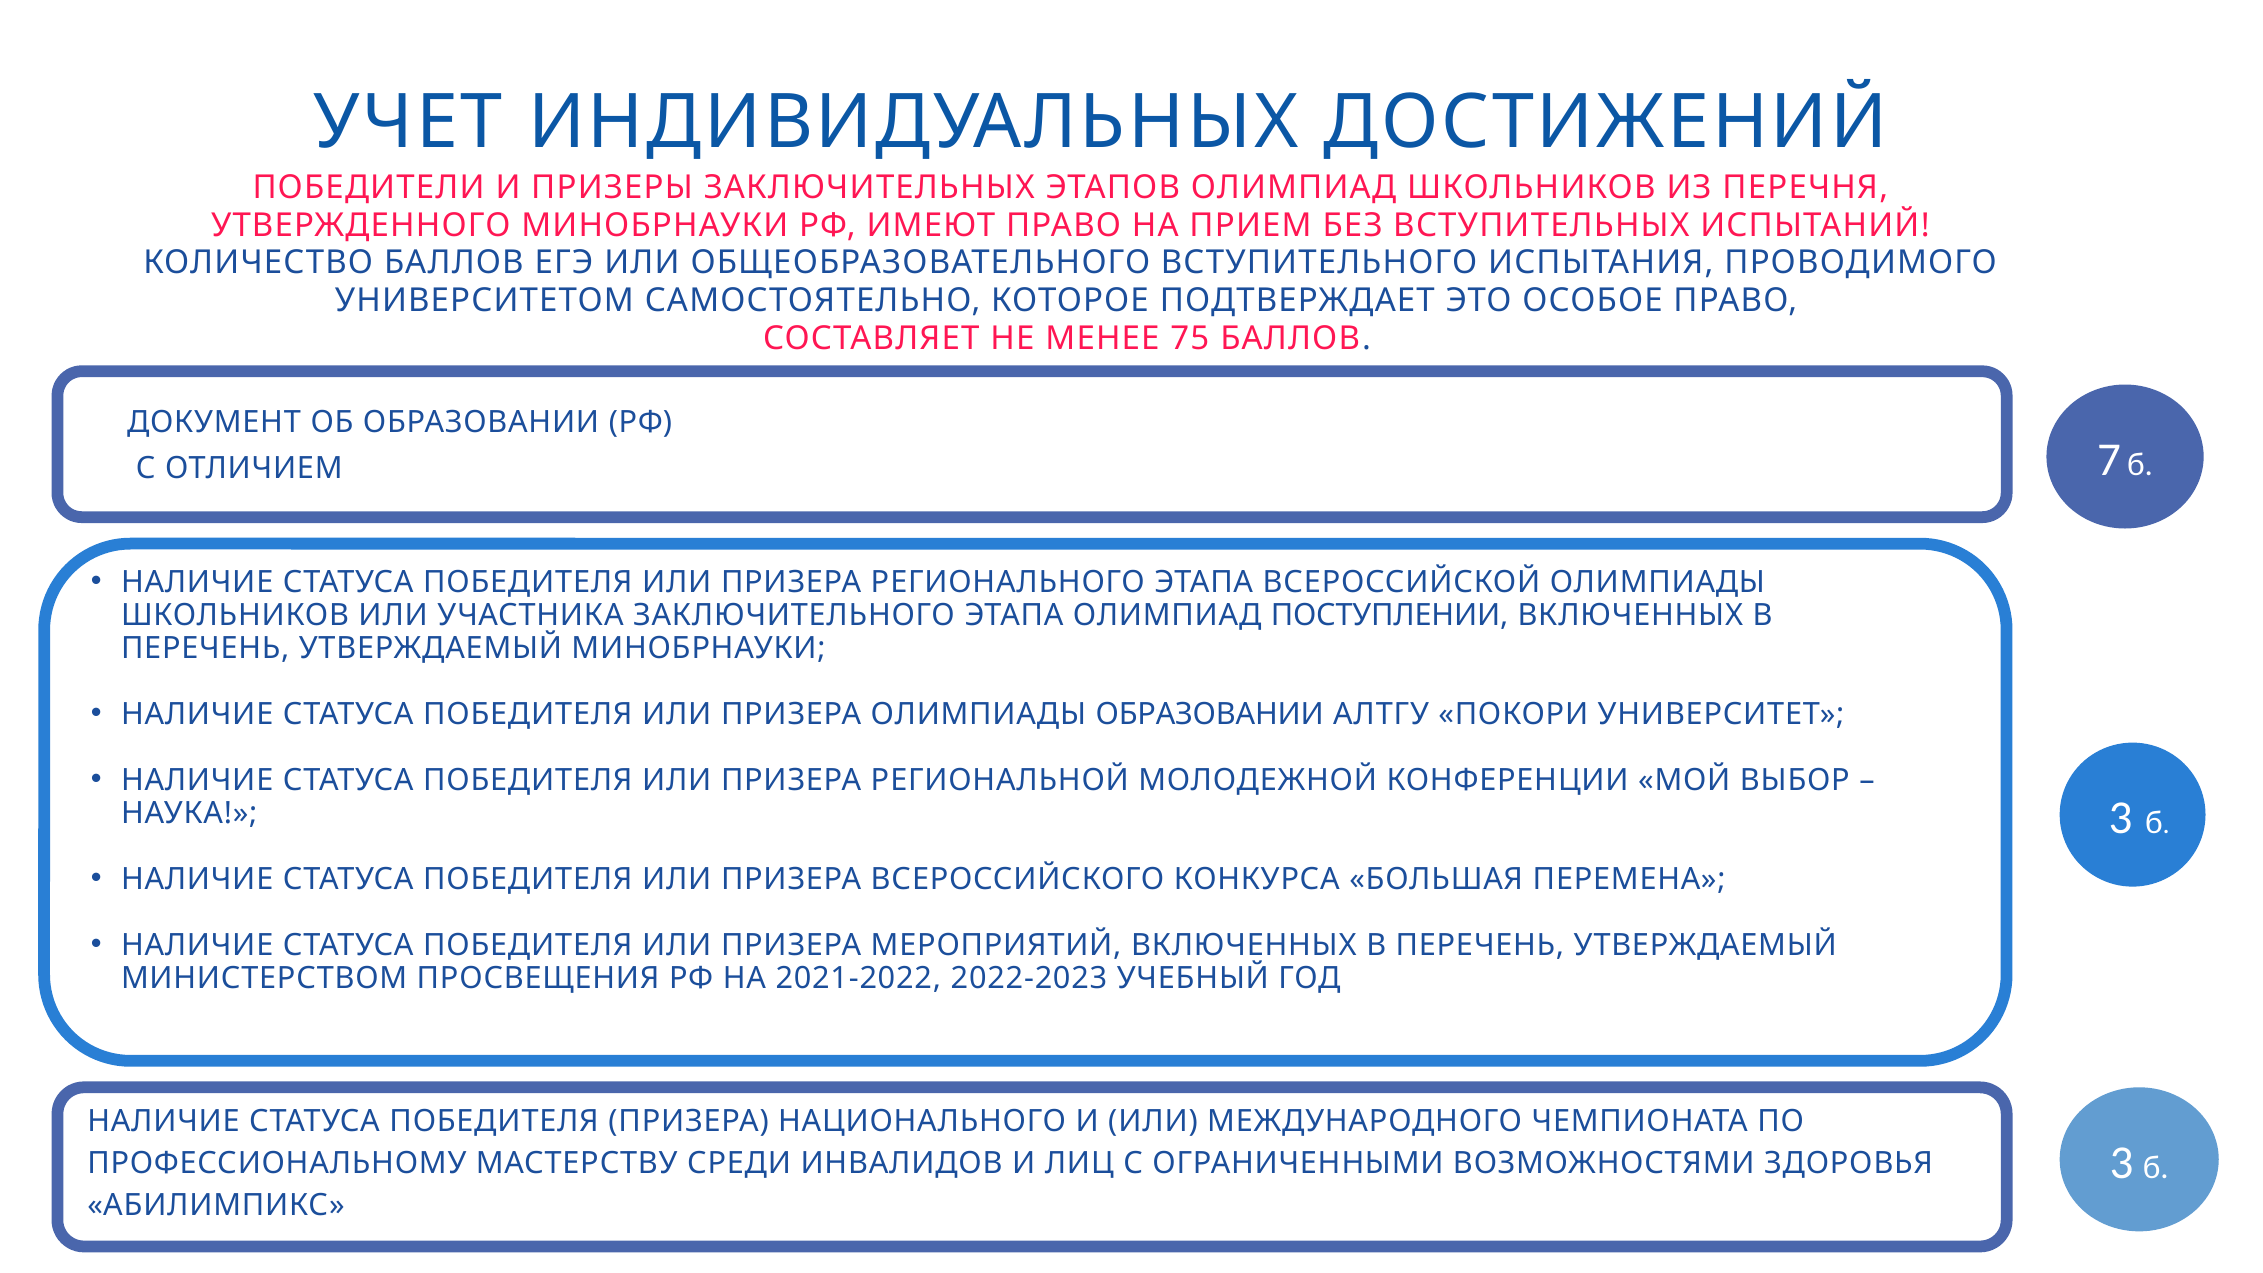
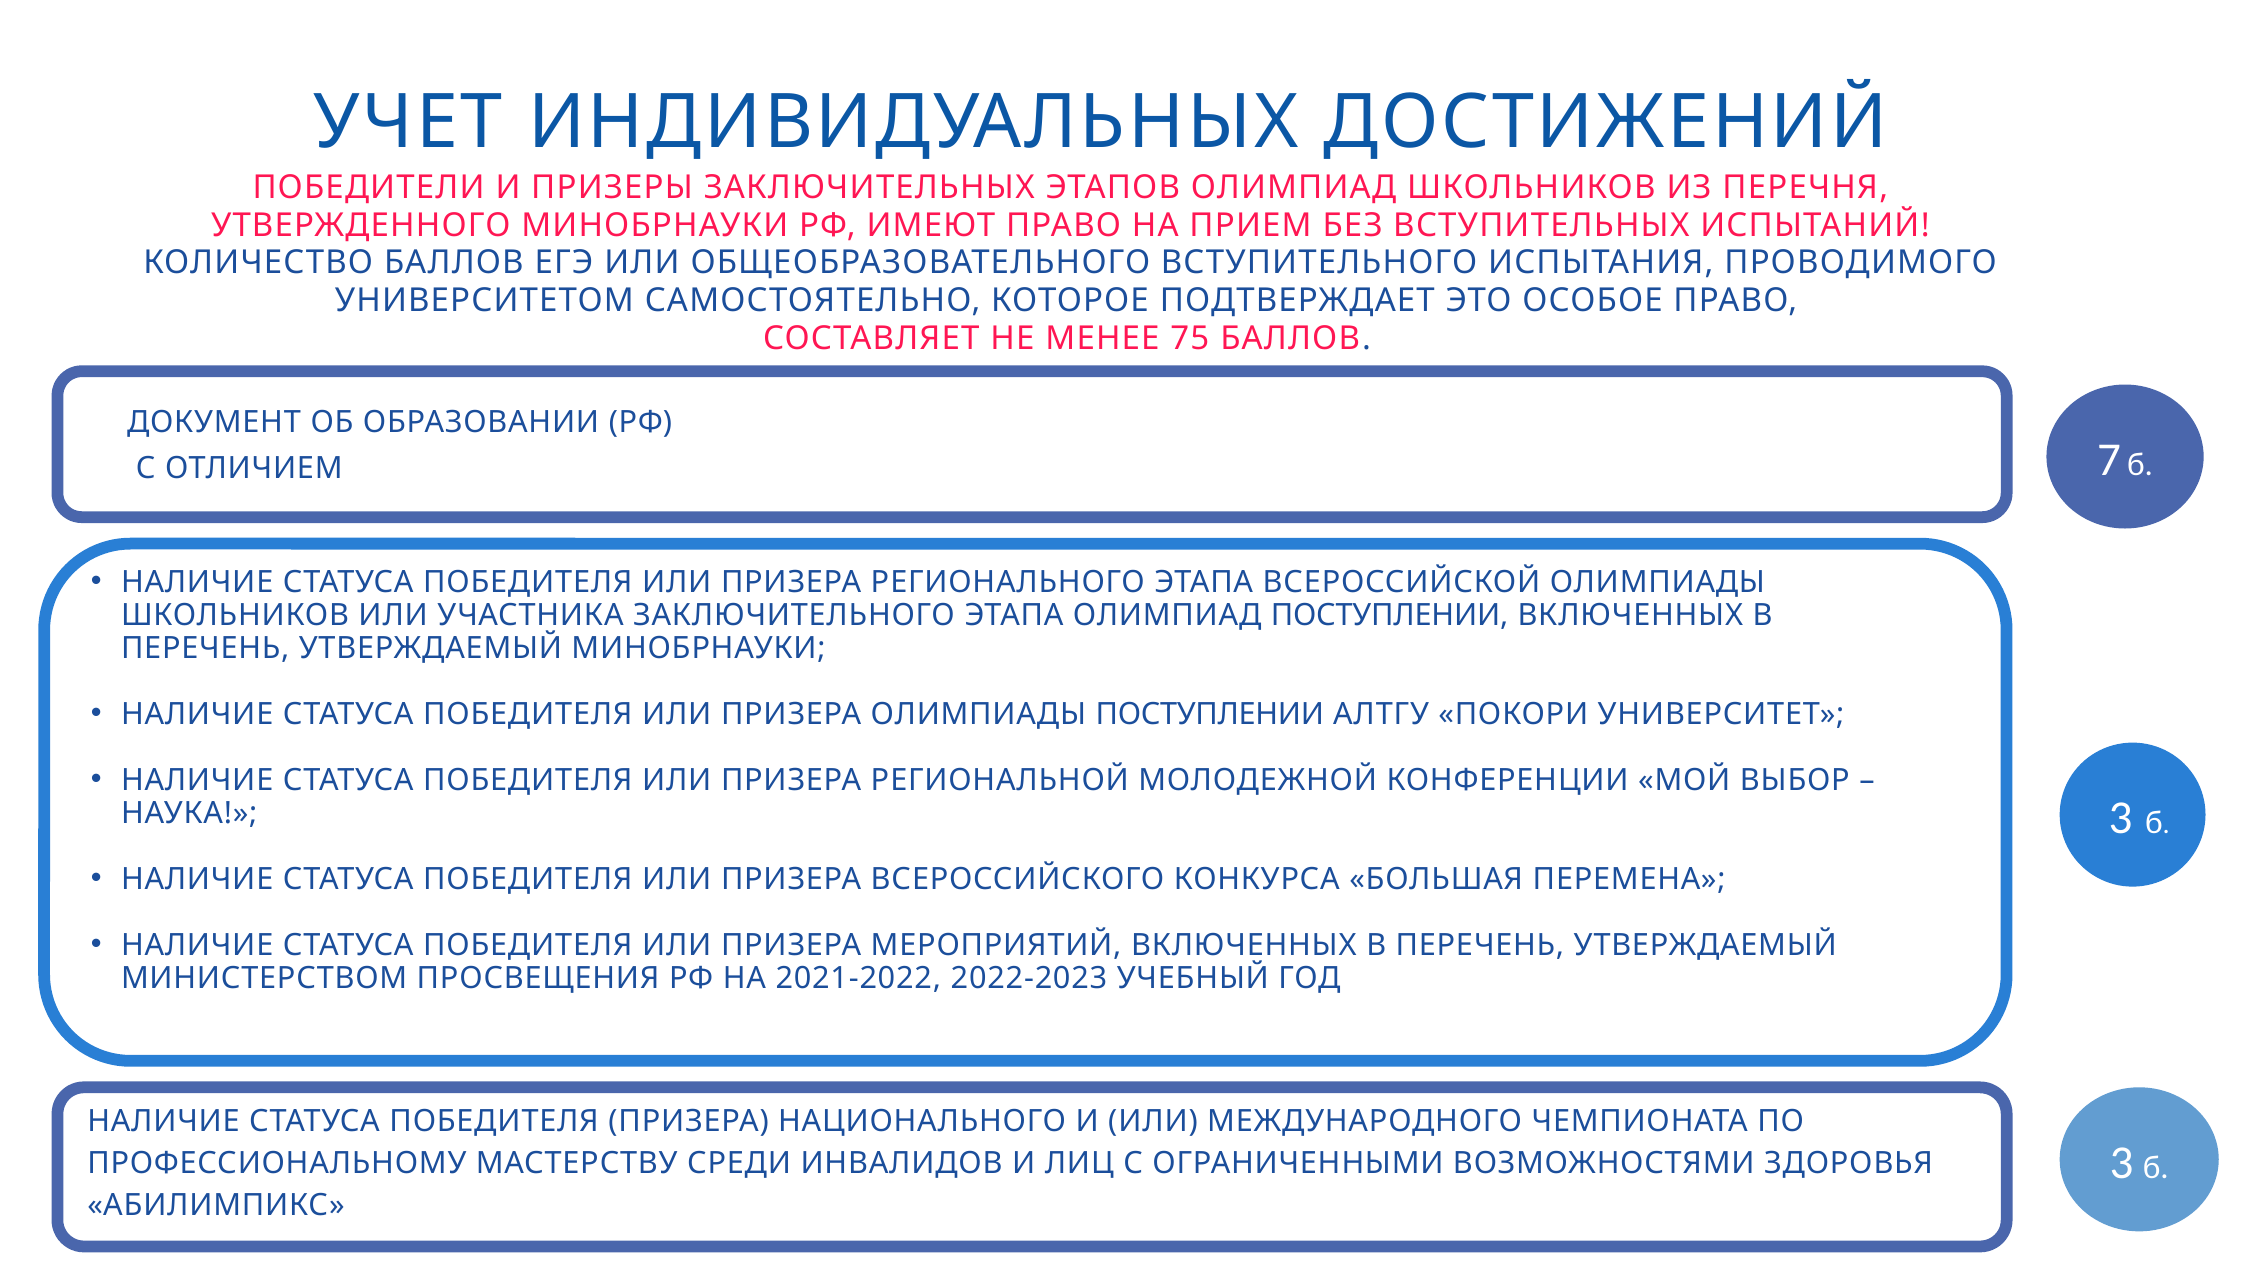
ОЛИМПИАДЫ ОБРАЗОВАНИИ: ОБРАЗОВАНИИ -> ПОСТУПЛЕНИИ
